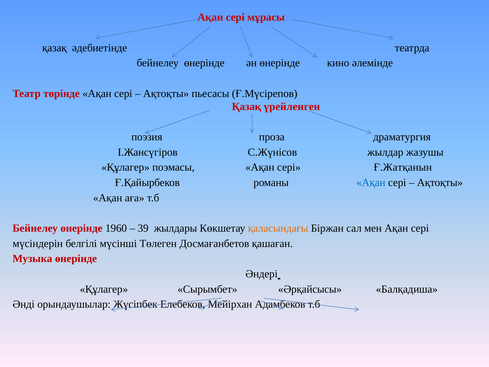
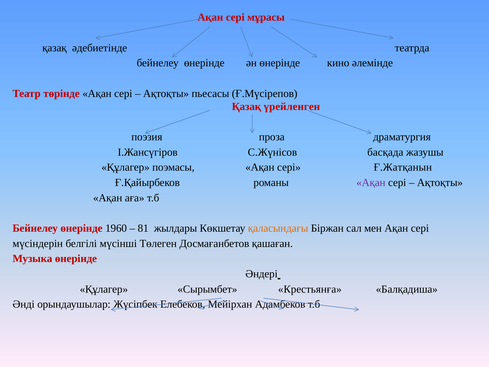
жылдар: жылдар -> басқада
Ақан at (371, 182) colour: blue -> purple
39: 39 -> 81
Әрқайсысы: Әрқайсысы -> Крестьянға
